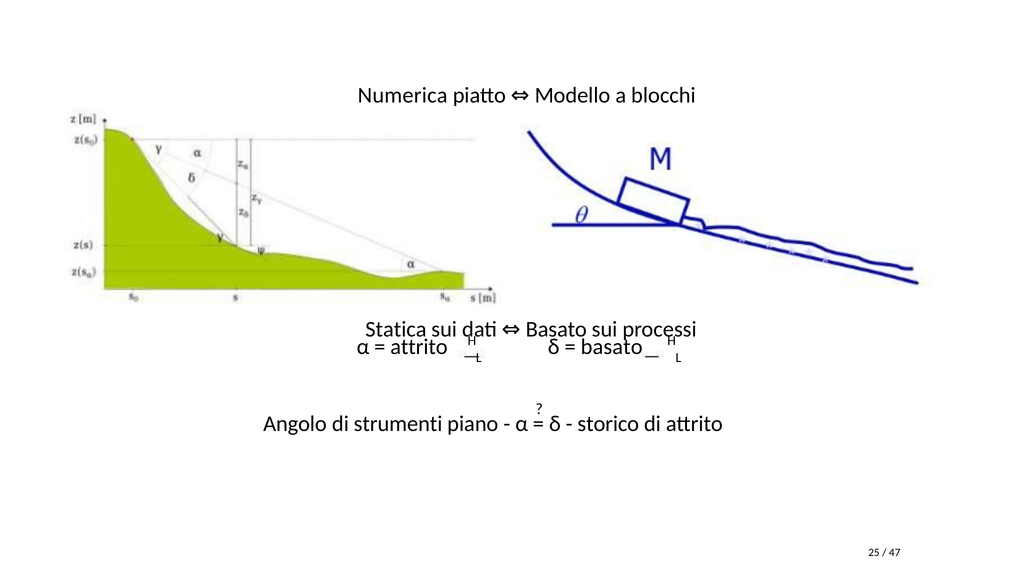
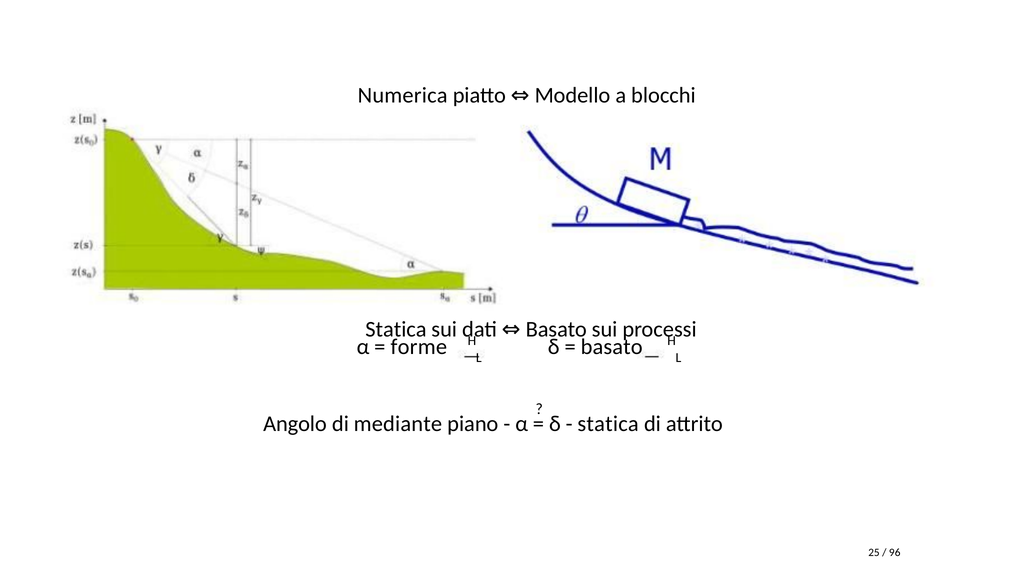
attrito at (419, 347): attrito -> forme
strumenti: strumenti -> mediante
storico at (608, 424): storico -> statica
47: 47 -> 96
